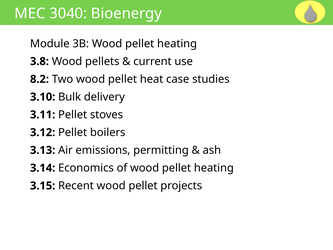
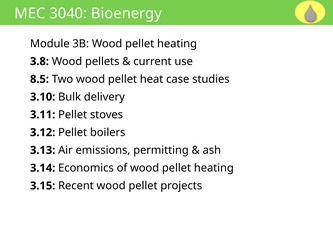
8.2: 8.2 -> 8.5
